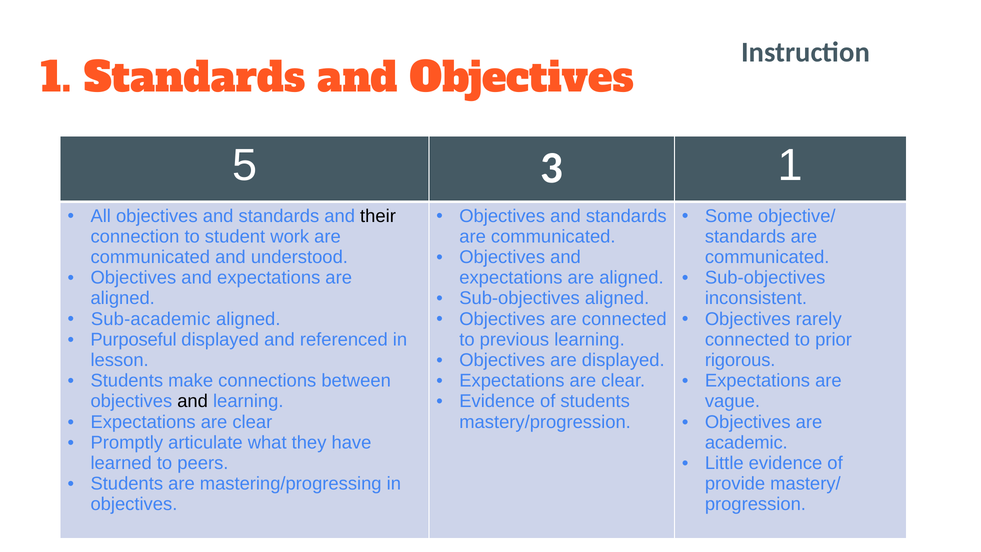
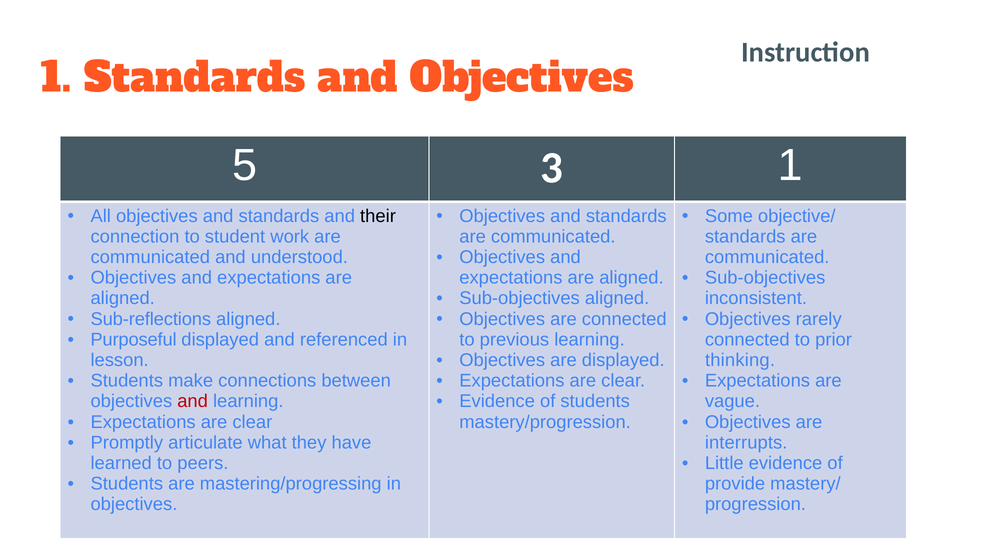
Sub-academic: Sub-academic -> Sub-reflections
rigorous: rigorous -> thinking
and at (193, 401) colour: black -> red
academic: academic -> interrupts
